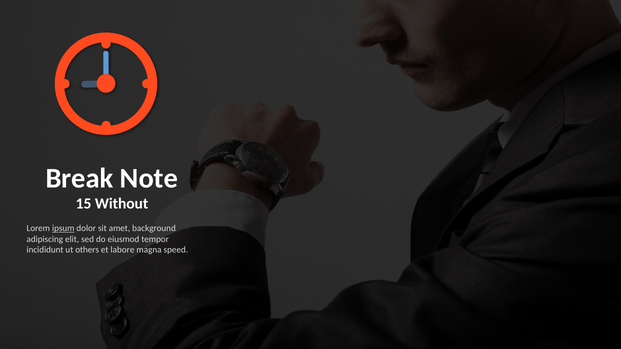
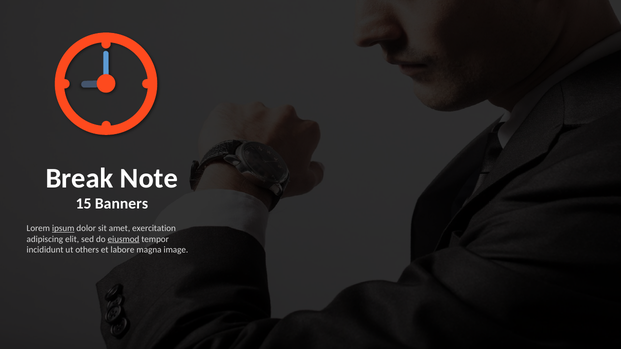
Without: Without -> Banners
background: background -> exercitation
eiusmod underline: none -> present
speed: speed -> image
